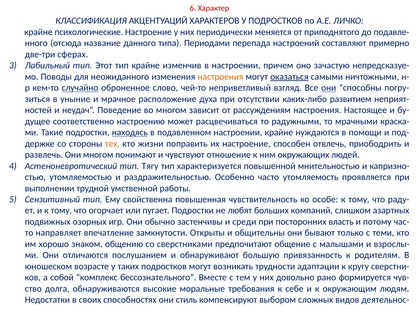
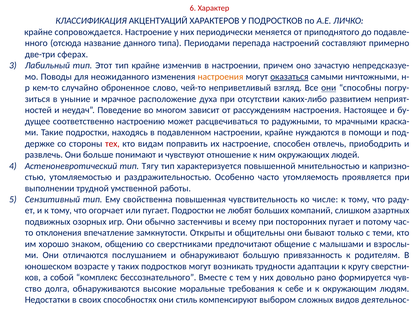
психологические: психологические -> сопровождается
случайно underline: present -> none
находясь underline: present -> none
тех colour: orange -> red
жизни: жизни -> видам
Они многом: многом -> больше
особе: особе -> числе
среди: среди -> всему
посторонних власть: власть -> пугает
направляет: направляет -> отклонения
